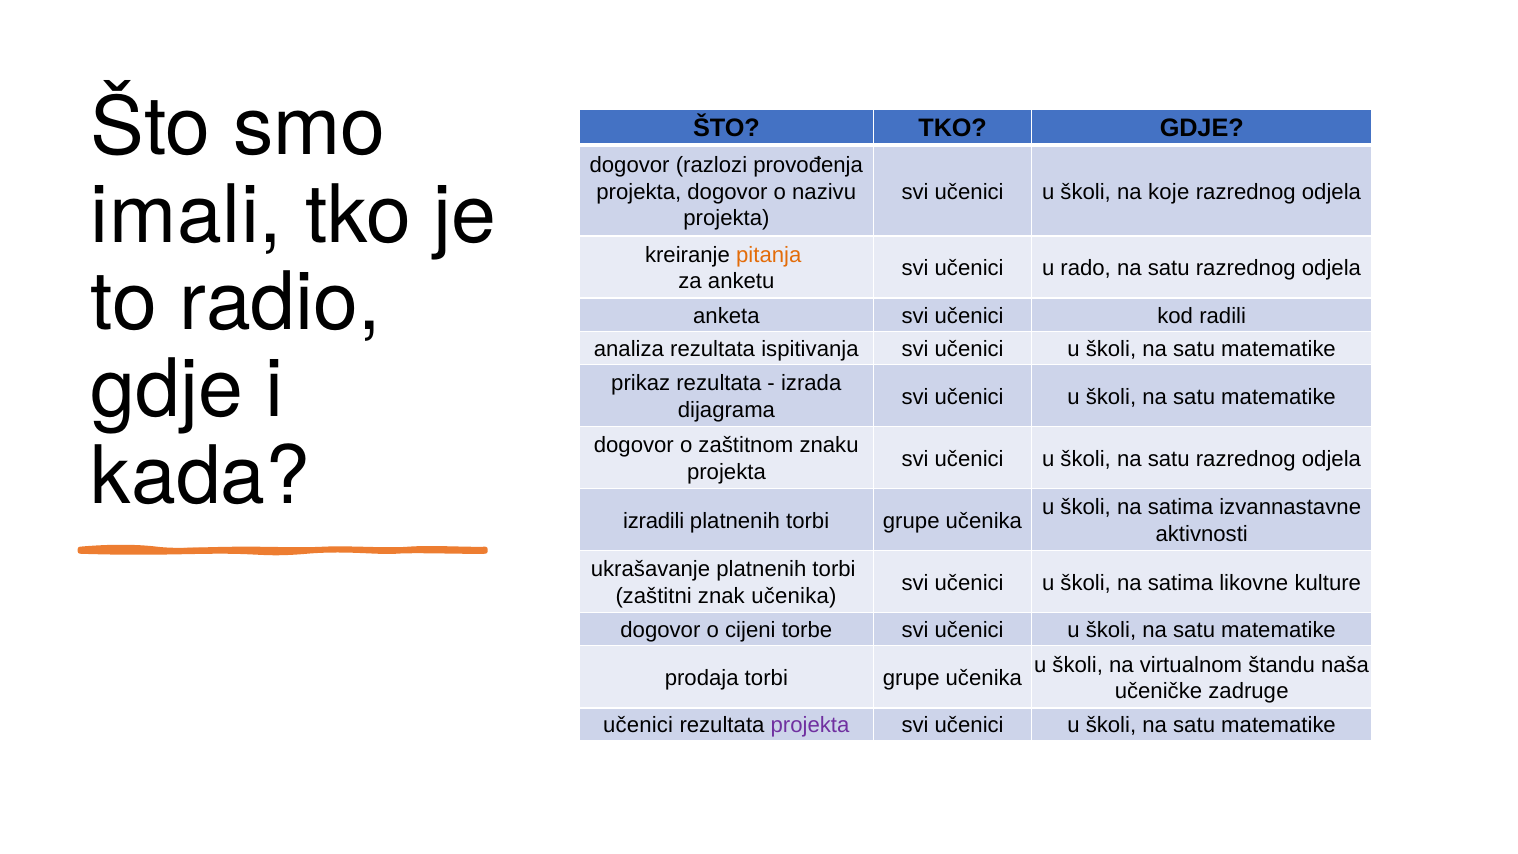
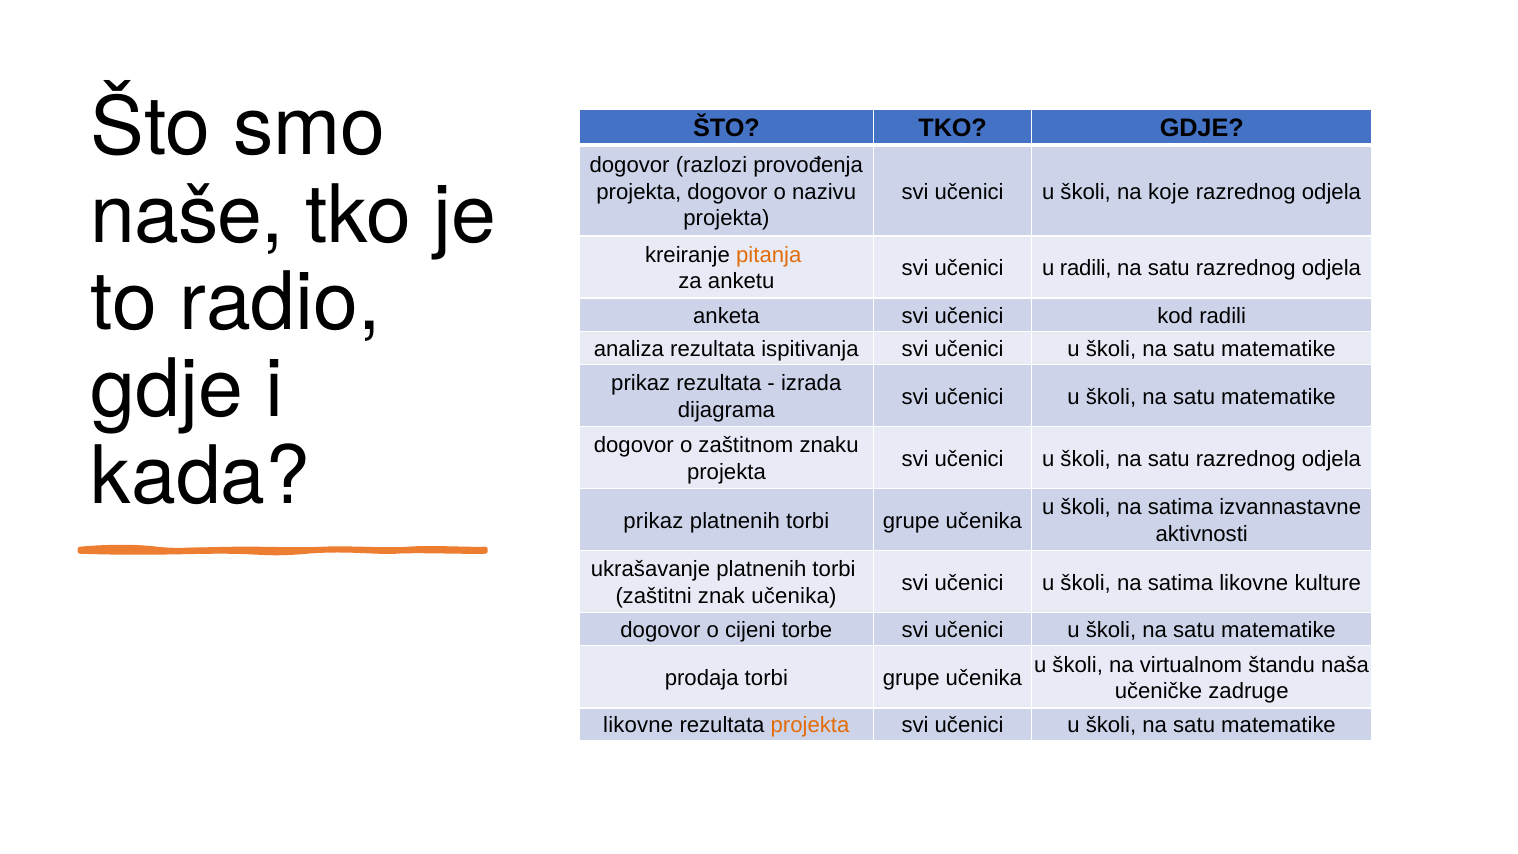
imali: imali -> naše
u rado: rado -> radili
izradili at (654, 521): izradili -> prikaz
učenici at (638, 726): učenici -> likovne
projekta at (810, 726) colour: purple -> orange
